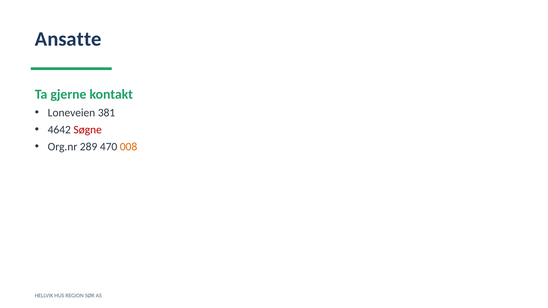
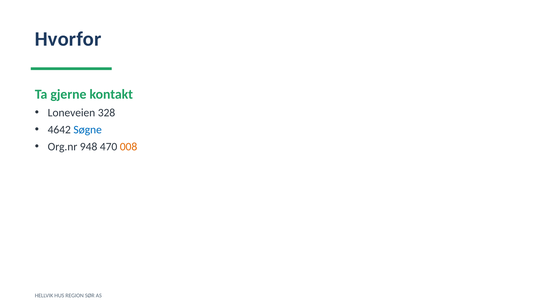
Ansatte: Ansatte -> Hvorfor
381: 381 -> 328
Søgne colour: red -> blue
289: 289 -> 948
